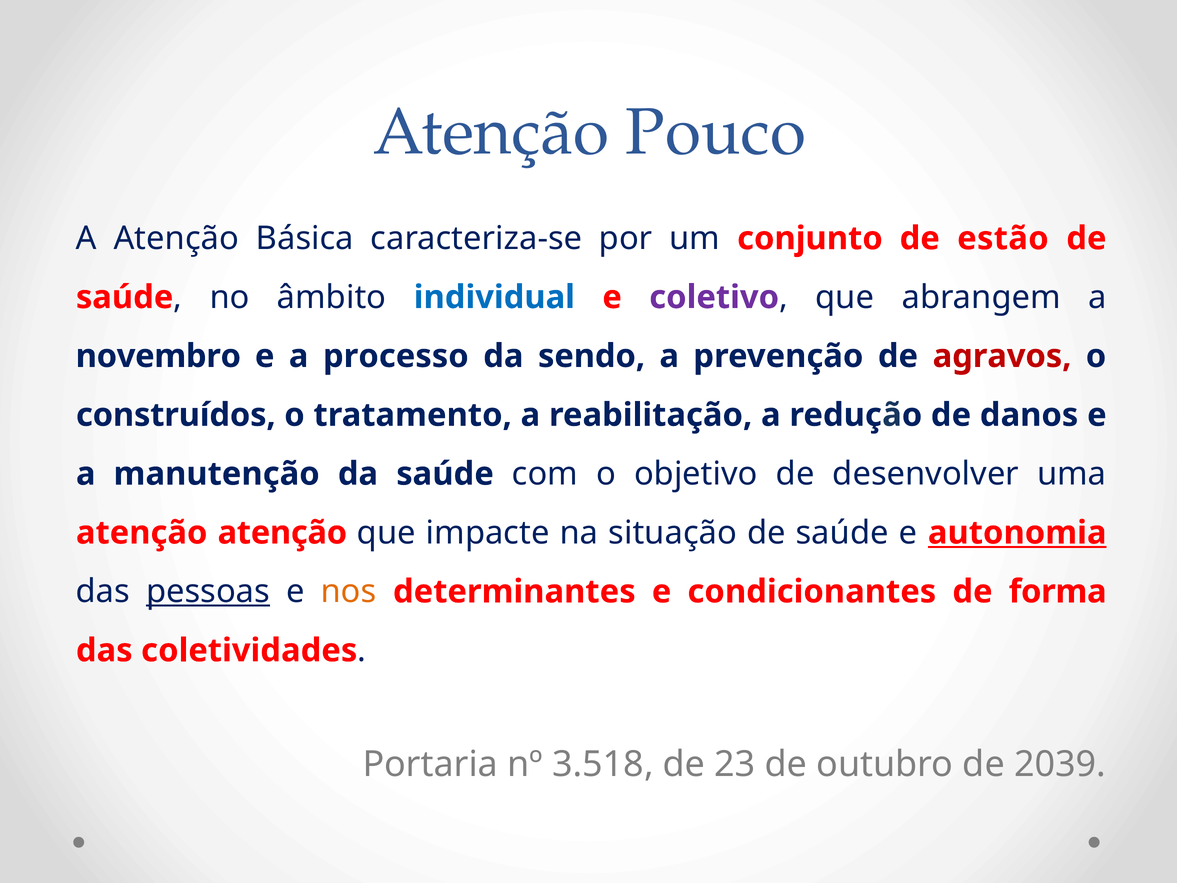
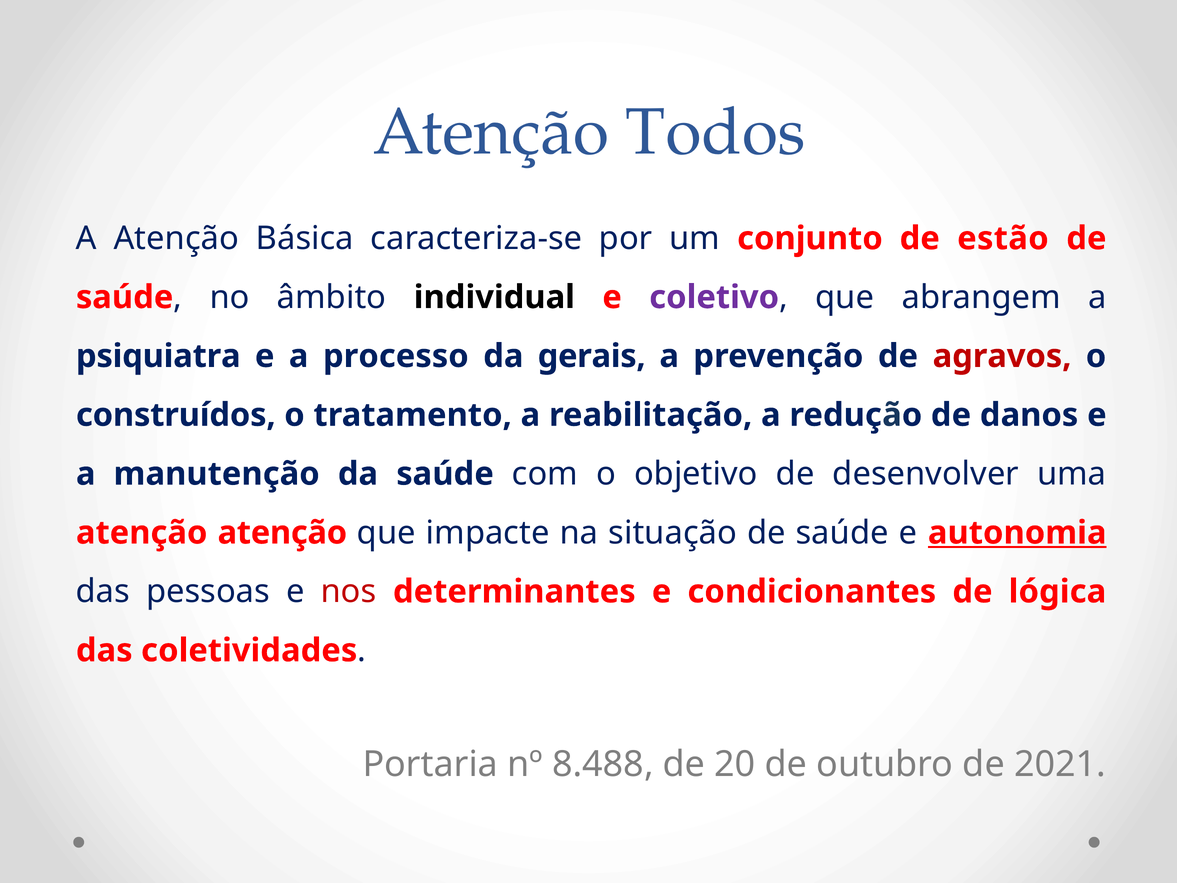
Pouco: Pouco -> Todos
individual colour: blue -> black
novembro: novembro -> psiquiatra
sendo: sendo -> gerais
pessoas underline: present -> none
nos colour: orange -> red
forma: forma -> lógica
3.518: 3.518 -> 8.488
23: 23 -> 20
2039: 2039 -> 2021
